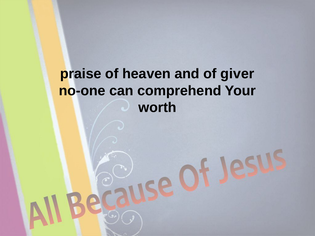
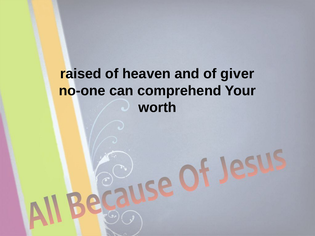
praise: praise -> raised
